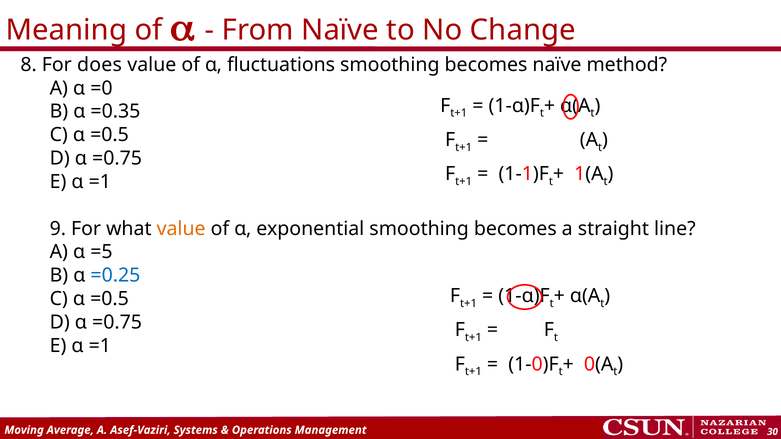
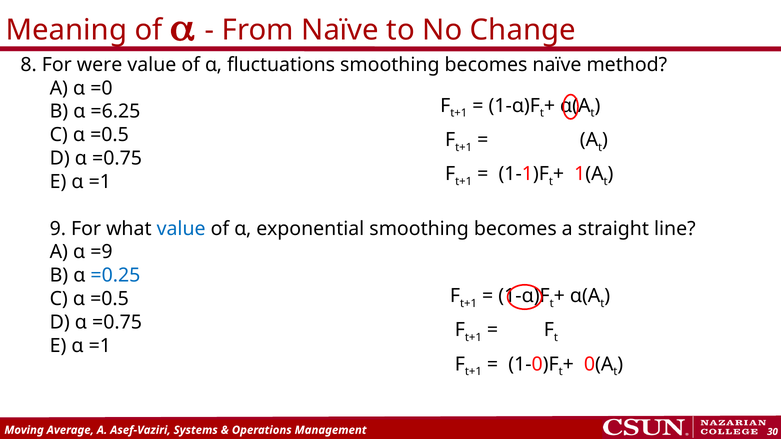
does: does -> were
=0.35: =0.35 -> =6.25
value at (181, 229) colour: orange -> blue
=5: =5 -> =9
